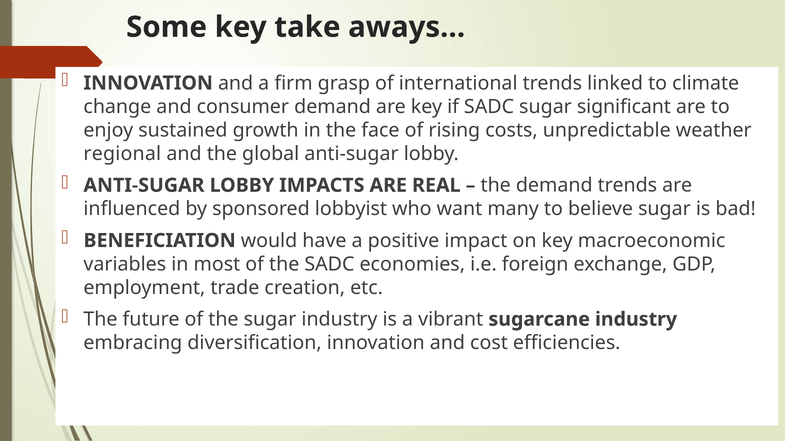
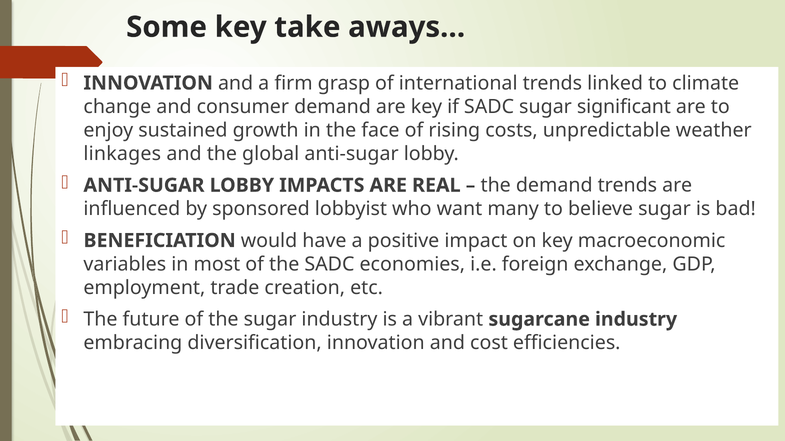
regional: regional -> linkages
